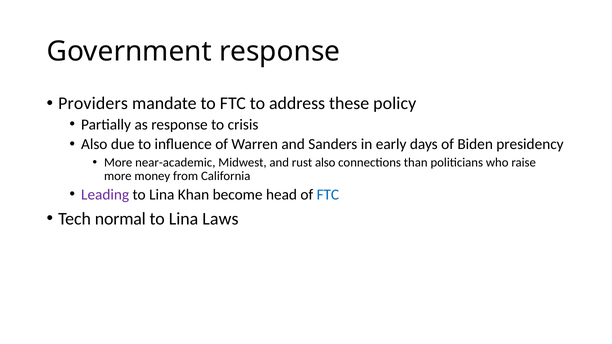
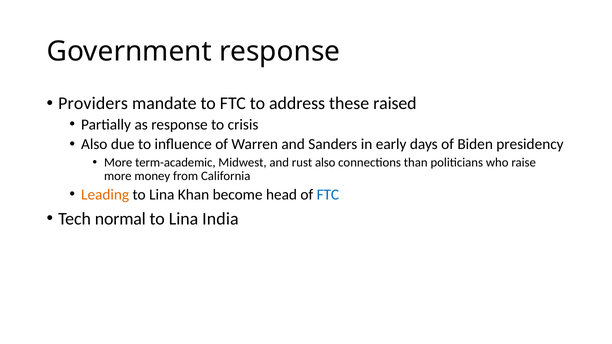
policy: policy -> raised
near-academic: near-academic -> term-academic
Leading colour: purple -> orange
Laws: Laws -> India
